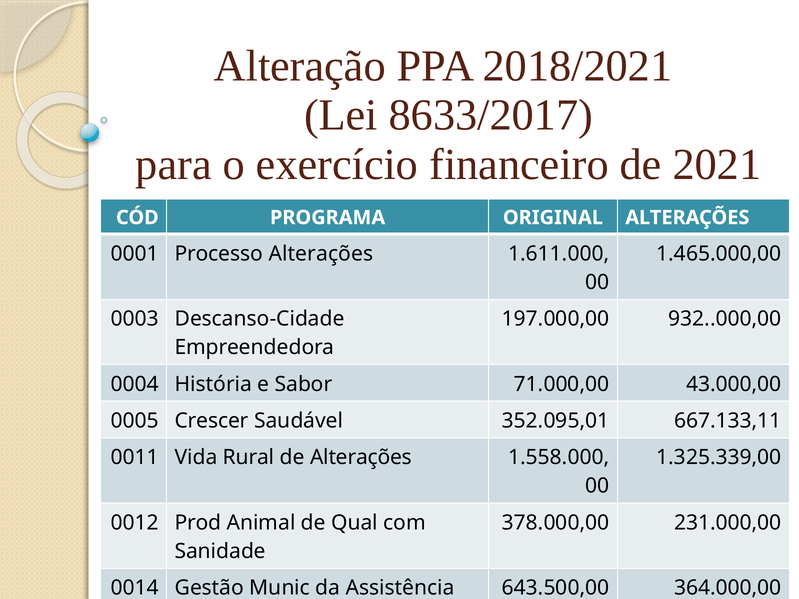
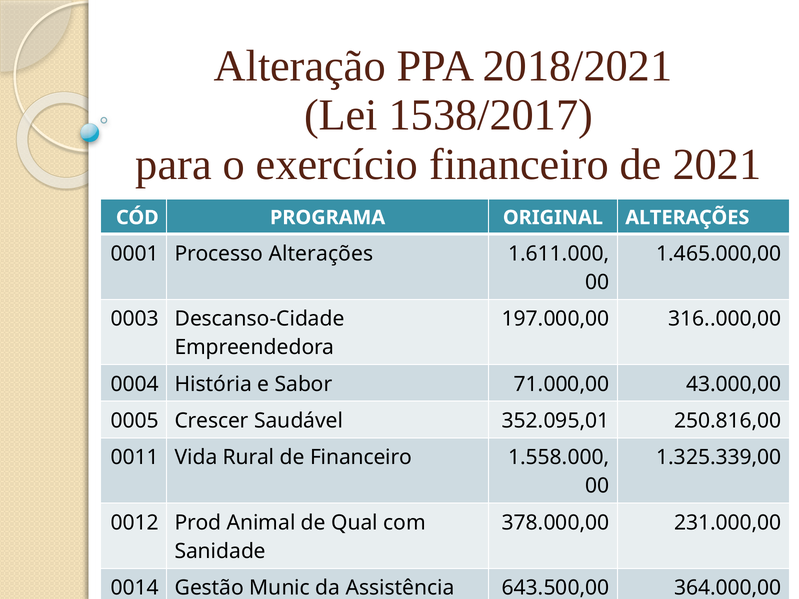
8633/2017: 8633/2017 -> 1538/2017
932..000,00: 932..000,00 -> 316..000,00
667.133,11: 667.133,11 -> 250.816,00
de Alterações: Alterações -> Financeiro
